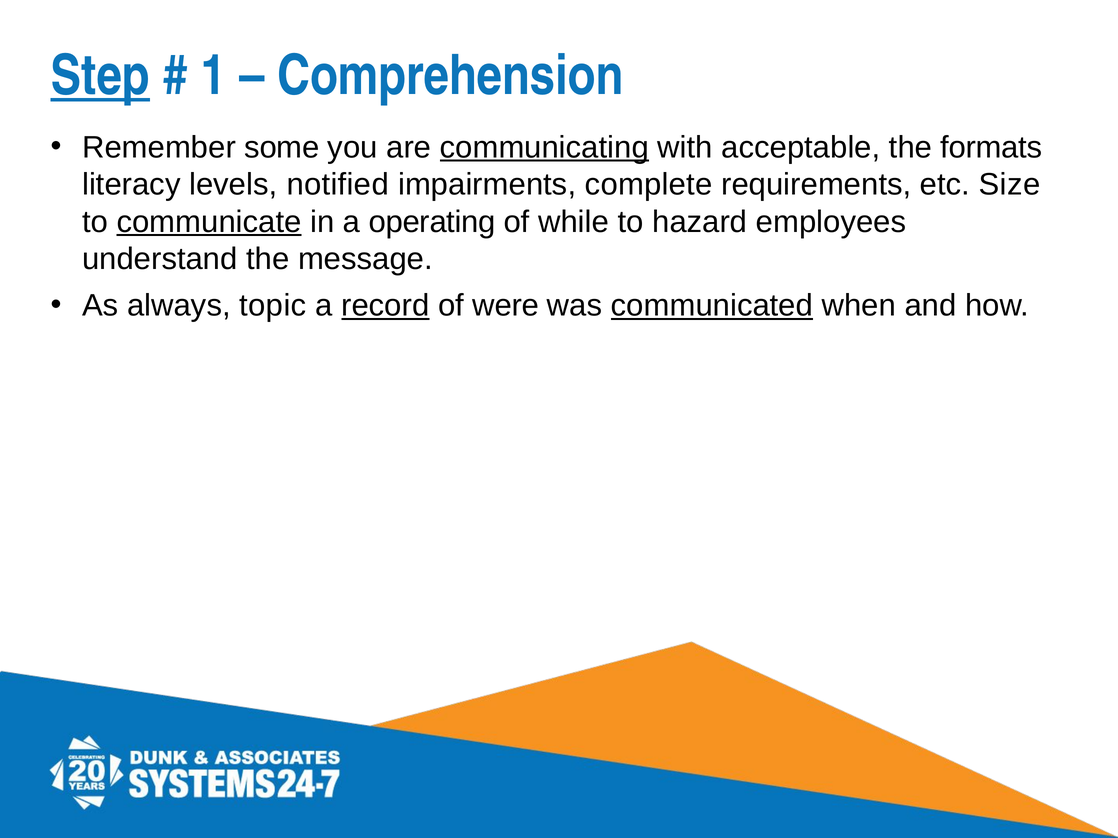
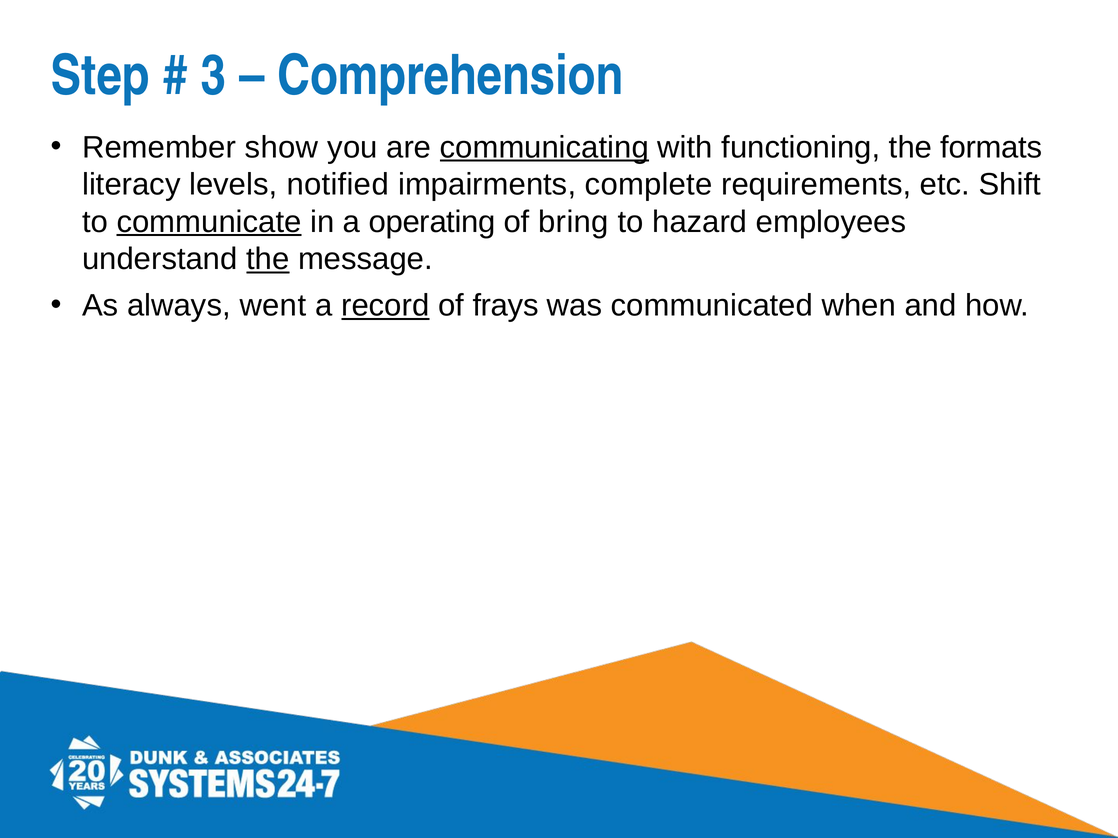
Step underline: present -> none
1: 1 -> 3
some: some -> show
acceptable: acceptable -> functioning
Size: Size -> Shift
while: while -> bring
the at (268, 259) underline: none -> present
topic: topic -> went
were: were -> frays
communicated underline: present -> none
